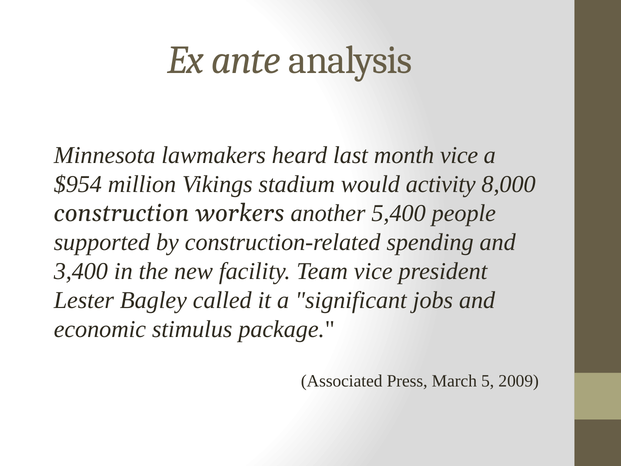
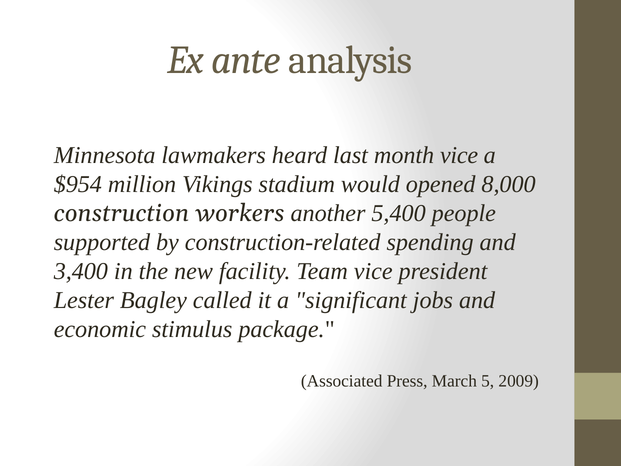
activity: activity -> opened
